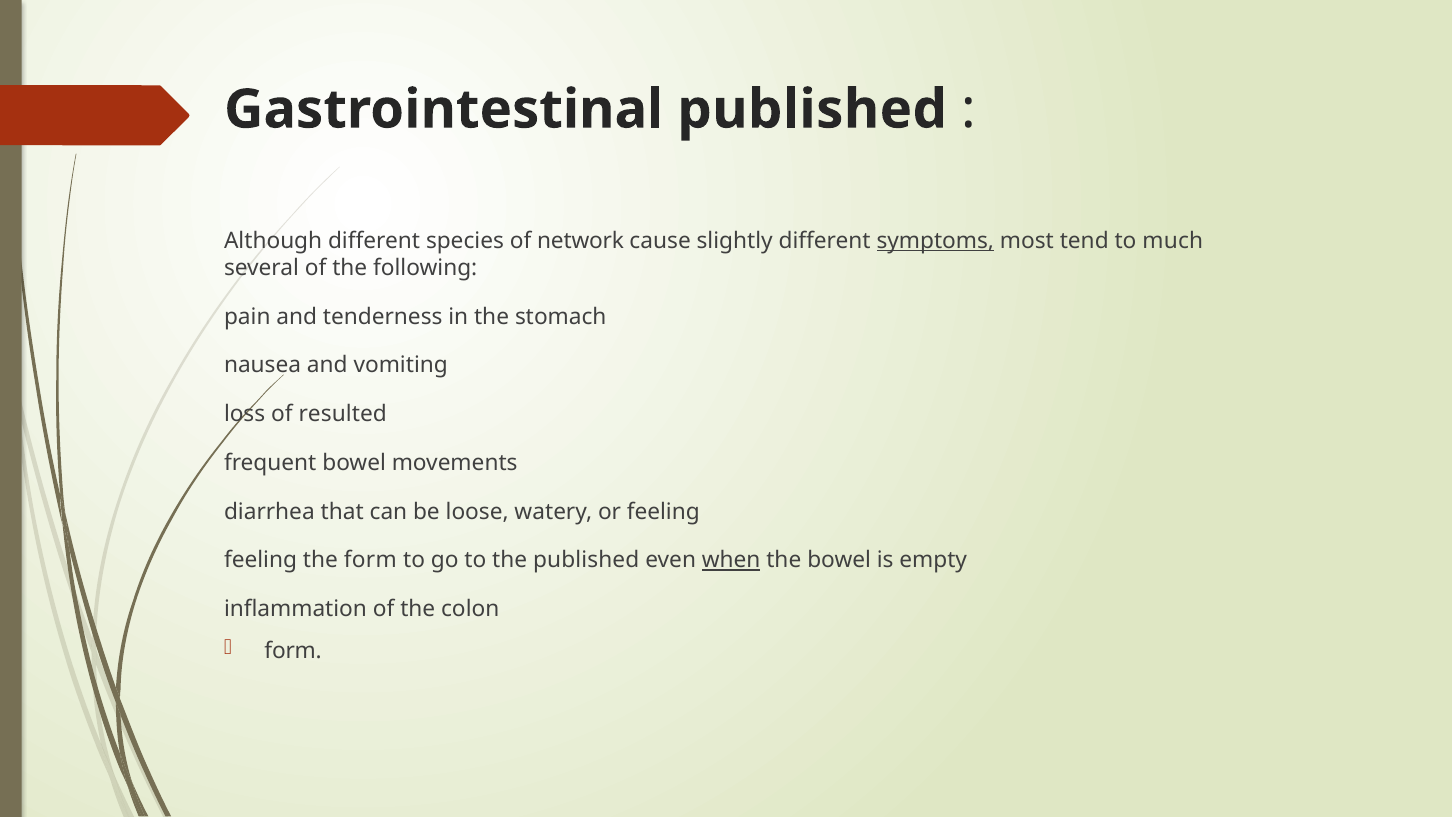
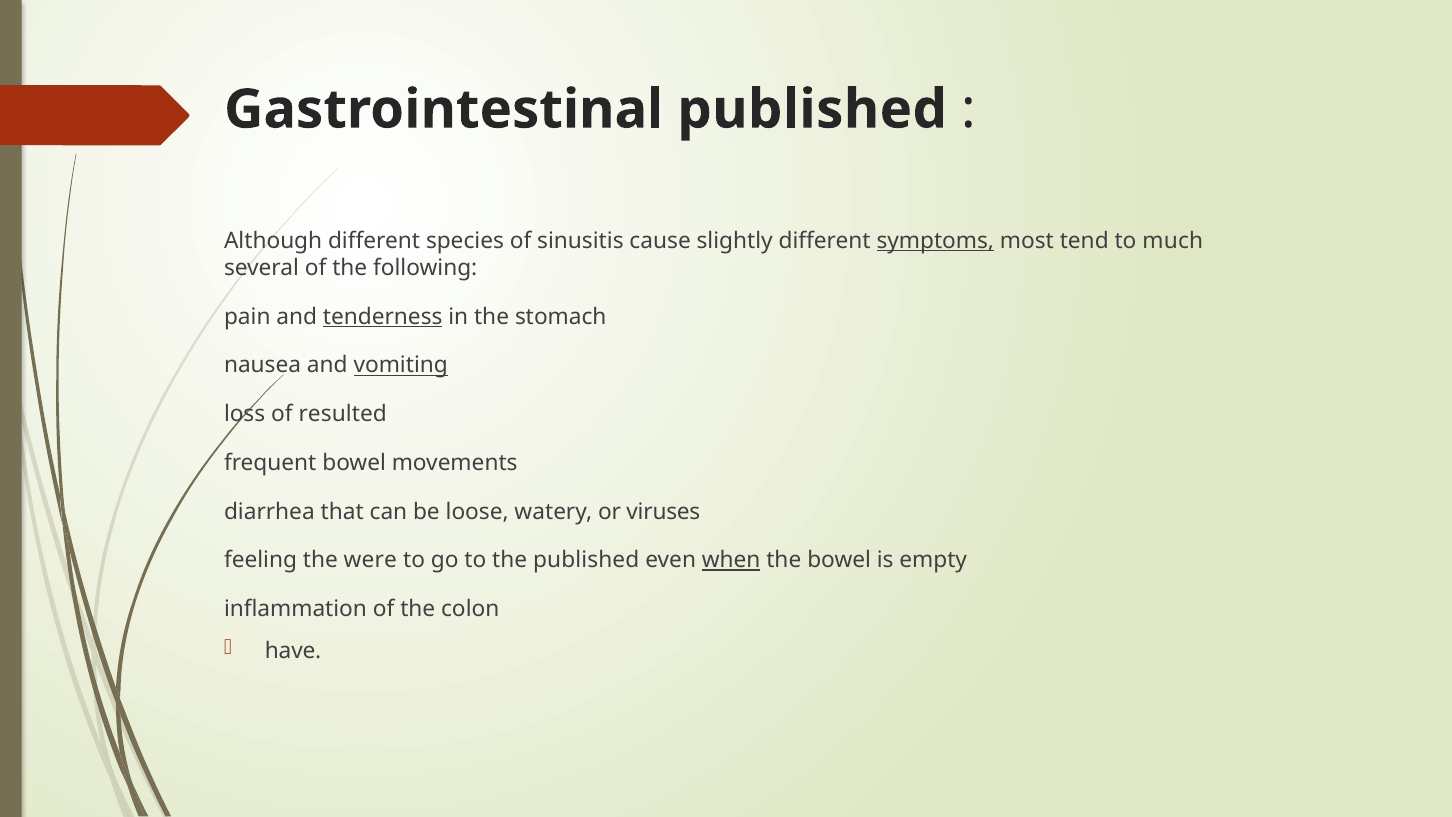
network: network -> sinusitis
tenderness underline: none -> present
vomiting underline: none -> present
or feeling: feeling -> viruses
the form: form -> were
form at (293, 651): form -> have
